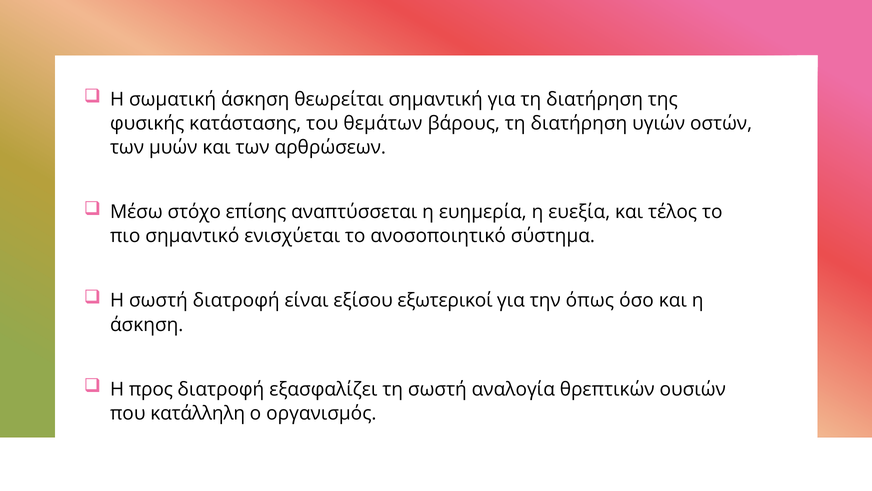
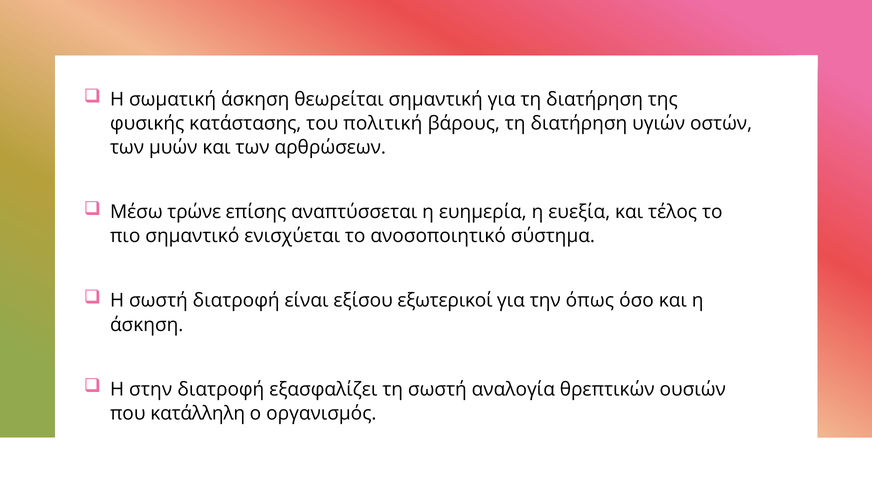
θεμάτων: θεμάτων -> πολιτική
στόχο: στόχο -> τρώνε
προς: προς -> στην
